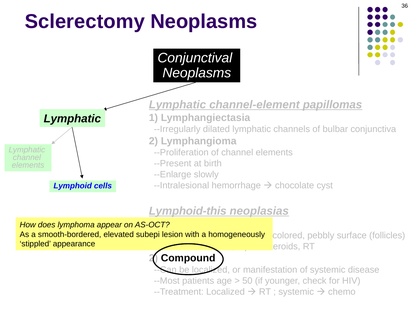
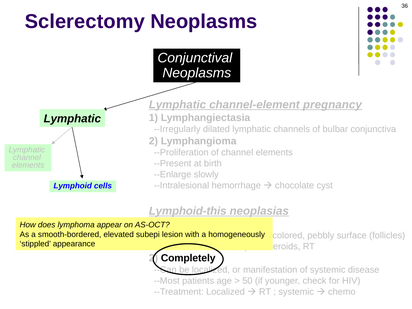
papillomas: papillomas -> pregnancy
Compound: Compound -> Completely
